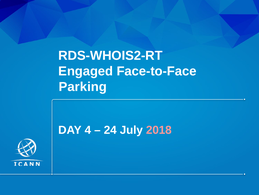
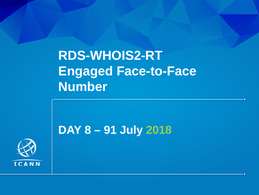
Parking: Parking -> Number
4: 4 -> 8
24: 24 -> 91
2018 colour: pink -> light green
